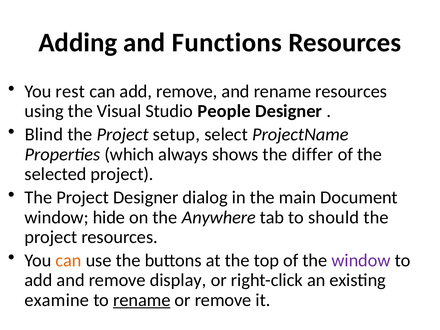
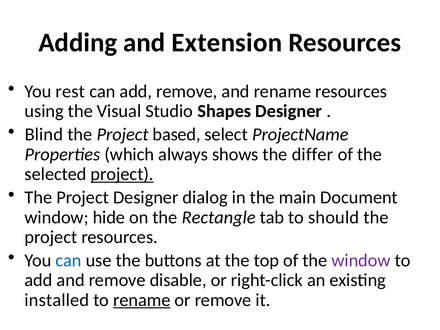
Functions: Functions -> Extension
People: People -> Shapes
setup: setup -> based
project at (122, 174) underline: none -> present
Anywhere: Anywhere -> Rectangle
can at (69, 260) colour: orange -> blue
display: display -> disable
examine: examine -> installed
